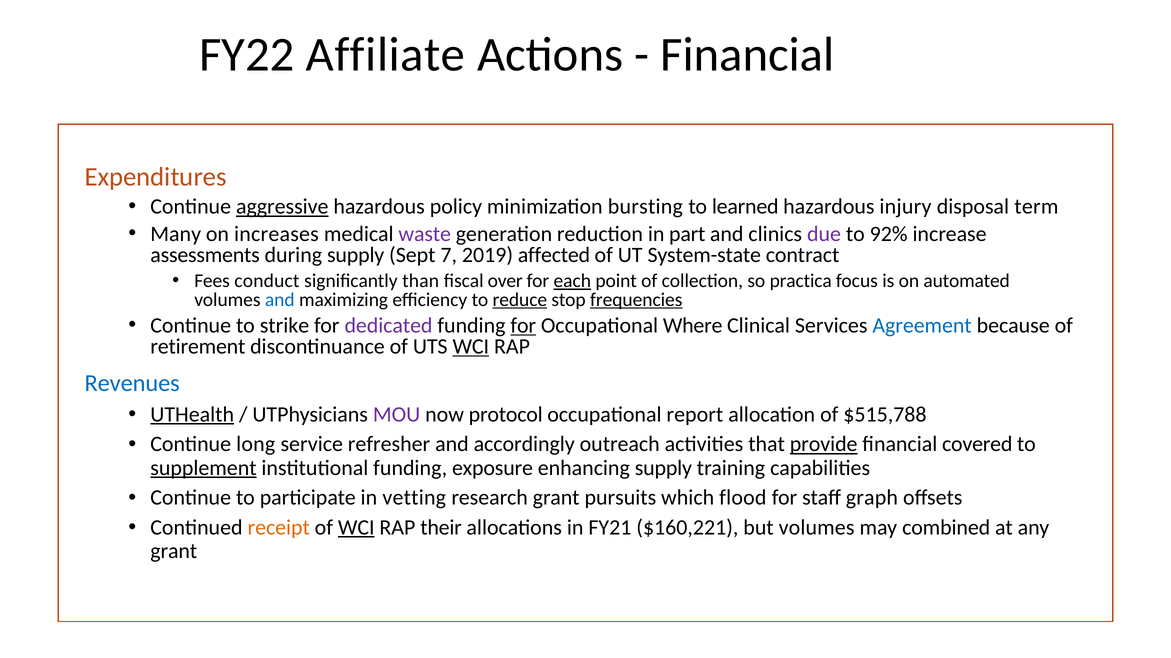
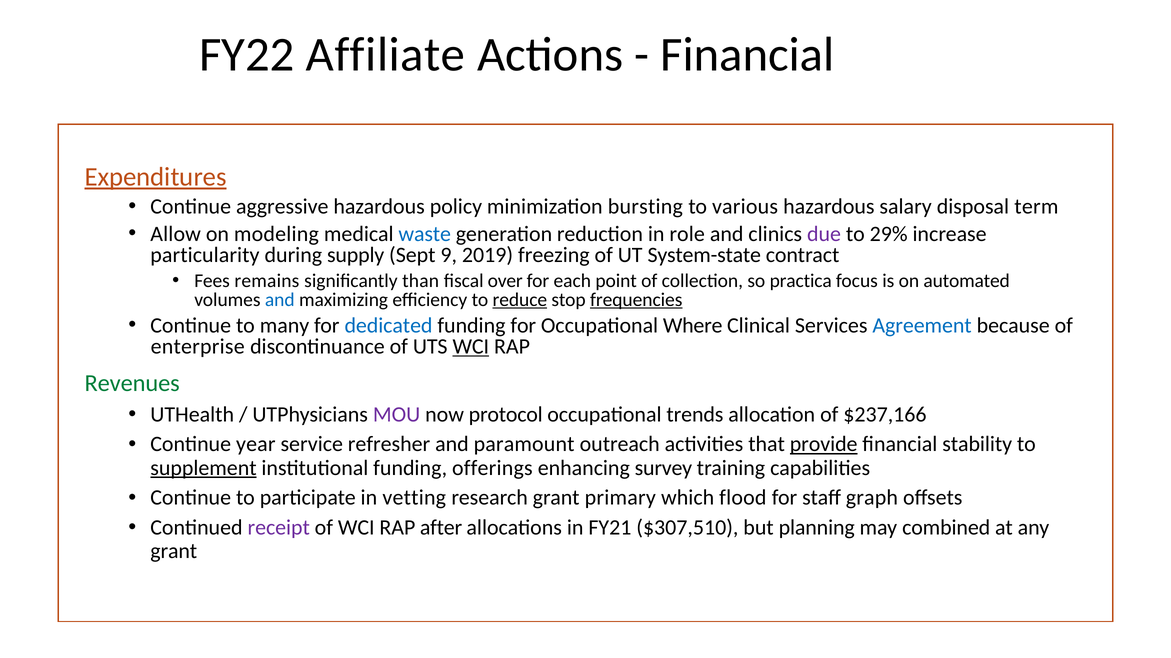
Expenditures underline: none -> present
aggressive underline: present -> none
learned: learned -> various
injury: injury -> salary
Many: Many -> Allow
increases: increases -> modeling
waste colour: purple -> blue
part: part -> role
92%: 92% -> 29%
assessments: assessments -> particularity
7: 7 -> 9
affected: affected -> freezing
conduct: conduct -> remains
each underline: present -> none
strike: strike -> many
dedicated colour: purple -> blue
for at (523, 326) underline: present -> none
retirement: retirement -> enterprise
Revenues colour: blue -> green
UTHealth underline: present -> none
report: report -> trends
$515,788: $515,788 -> $237,166
long: long -> year
accordingly: accordingly -> paramount
covered: covered -> stability
exposure: exposure -> offerings
enhancing supply: supply -> survey
pursuits: pursuits -> primary
receipt colour: orange -> purple
WCI at (356, 528) underline: present -> none
their: their -> after
$160,221: $160,221 -> $307,510
but volumes: volumes -> planning
